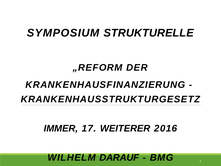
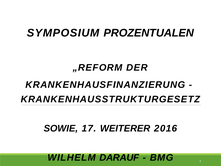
STRUKTURELLE: STRUKTURELLE -> PROZENTUALEN
IMMER: IMMER -> SOWIE
